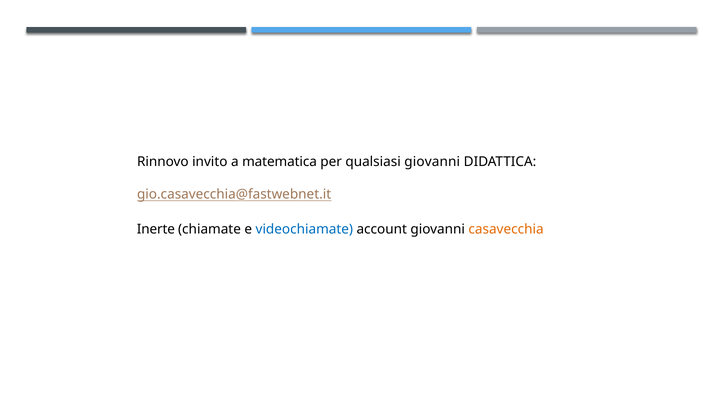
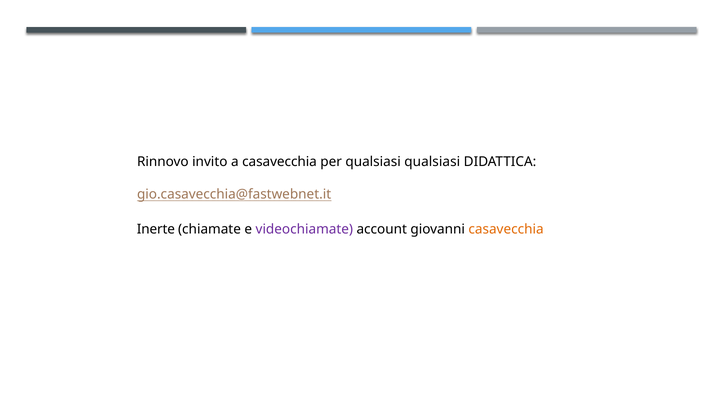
a matematica: matematica -> casavecchia
qualsiasi giovanni: giovanni -> qualsiasi
videochiamate colour: blue -> purple
